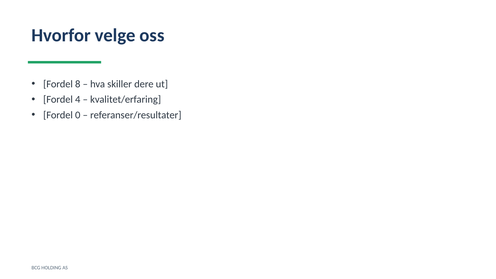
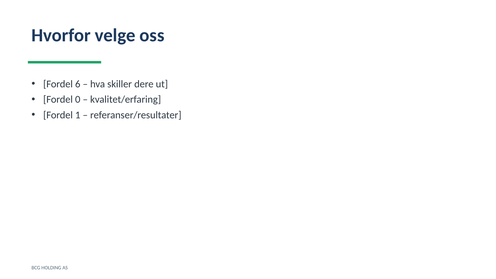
8: 8 -> 6
4: 4 -> 0
0: 0 -> 1
